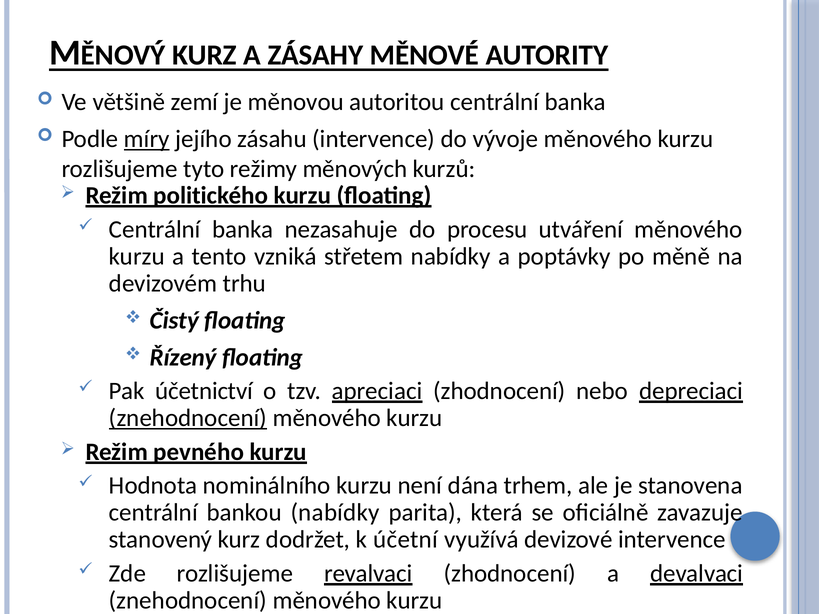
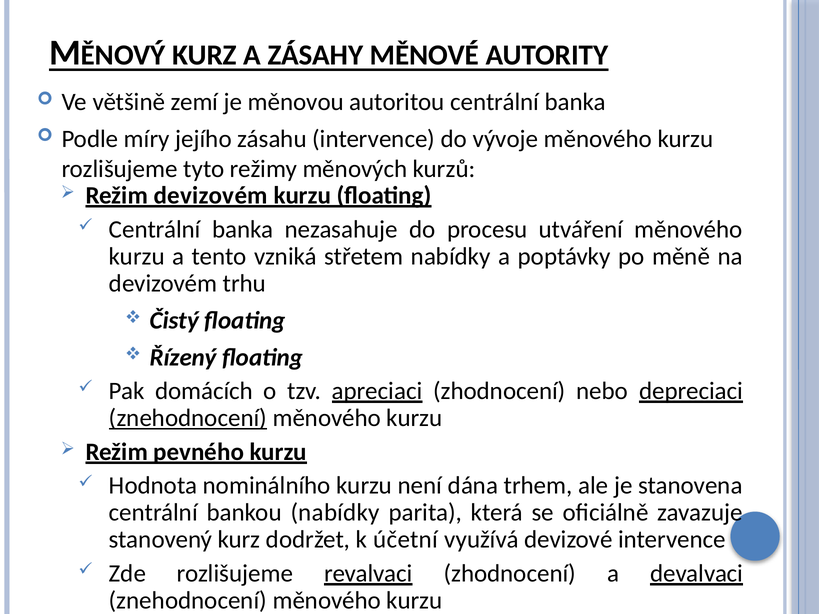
míry underline: present -> none
Režim politického: politického -> devizovém
účetnictví: účetnictví -> domácích
